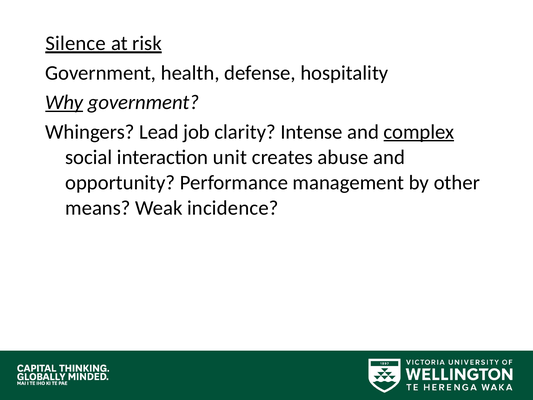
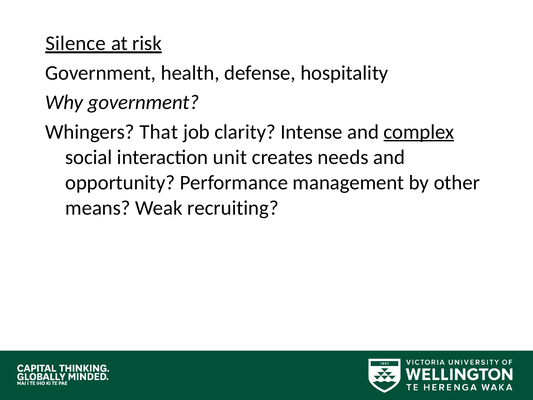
Why underline: present -> none
Lead: Lead -> That
abuse: abuse -> needs
incidence: incidence -> recruiting
